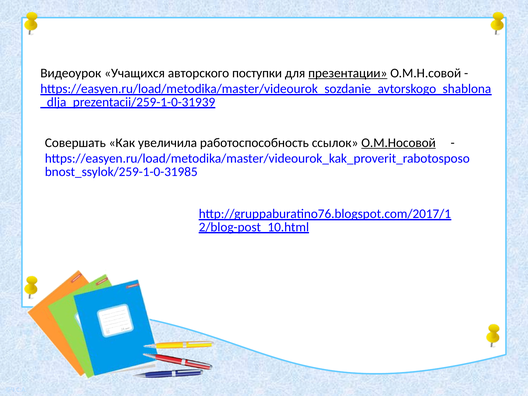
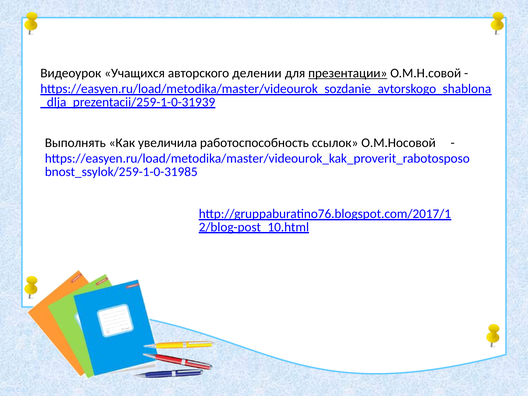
поступки: поступки -> делении
Совершать: Совершать -> Выполнять
О.М.Носовой underline: present -> none
